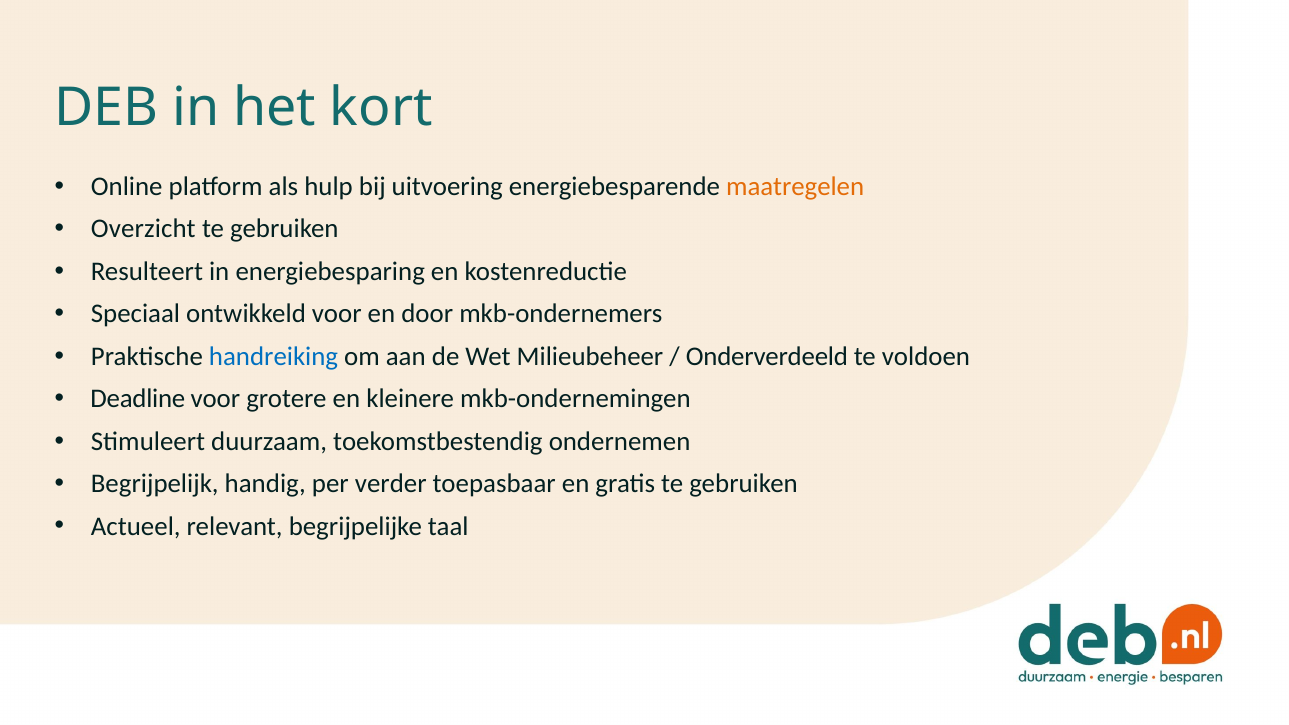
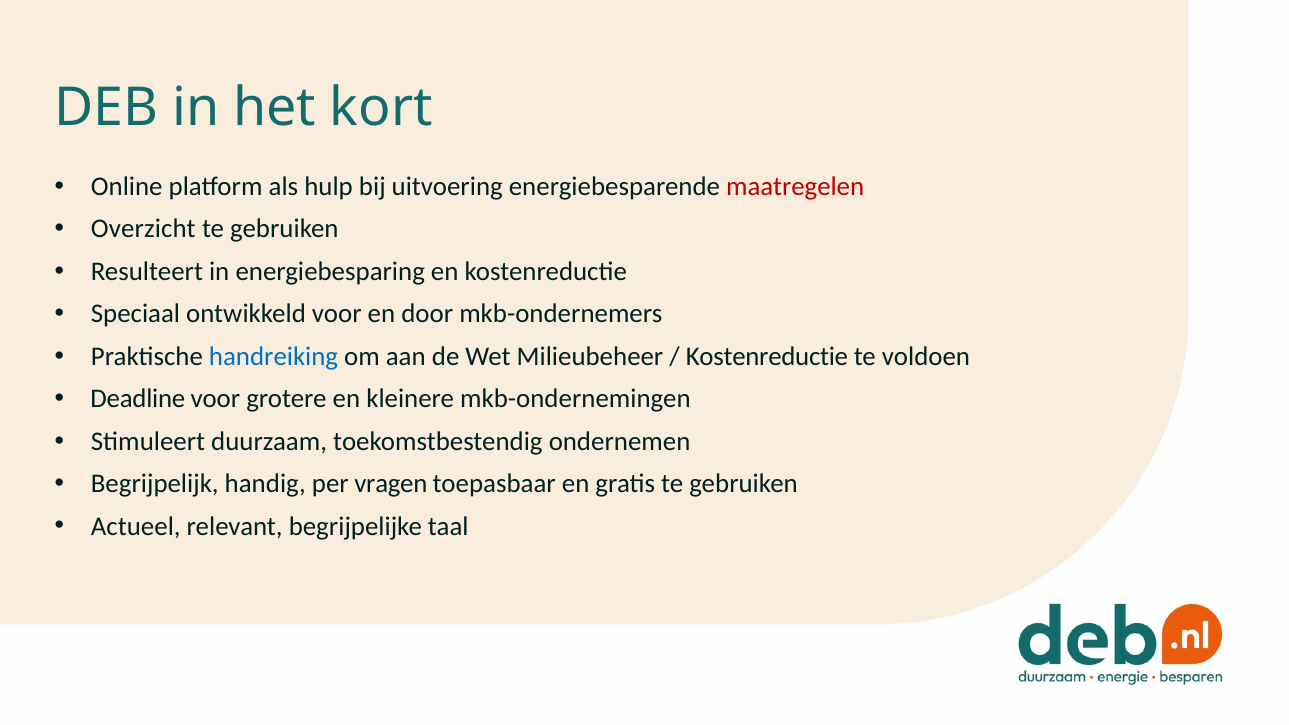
maatregelen colour: orange -> red
Onderverdeeld at (767, 356): Onderverdeeld -> Kostenreductie
verder: verder -> vragen
